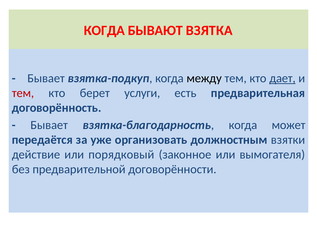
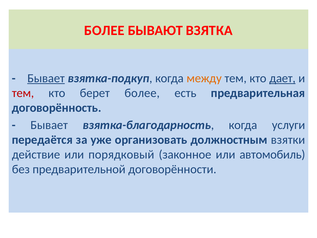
КОГДА at (104, 30): КОГДА -> БОЛЕЕ
Бывает at (46, 78) underline: none -> present
между colour: black -> orange
берет услуги: услуги -> более
может: может -> услуги
вымогателя: вымогателя -> автомобиль
